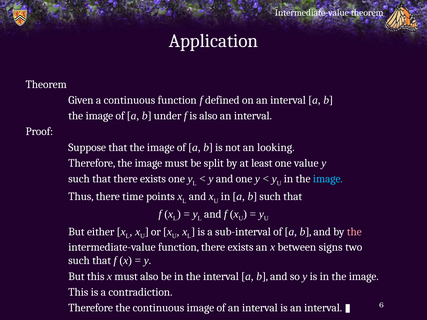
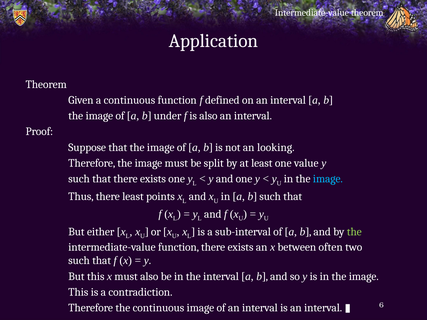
there time: time -> least
the at (354, 232) colour: pink -> light green
signs: signs -> often
